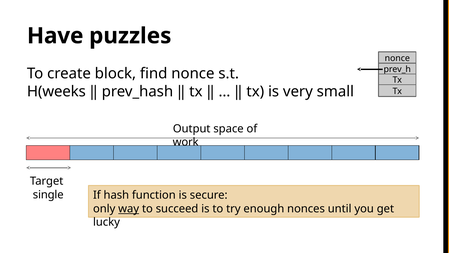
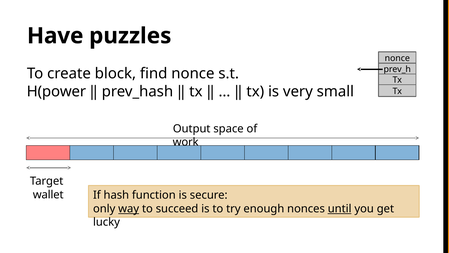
H(weeks: H(weeks -> H(power
single: single -> wallet
until underline: none -> present
